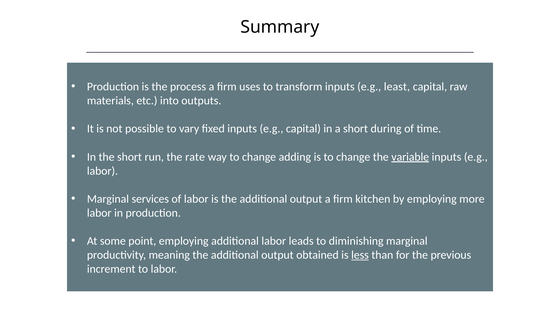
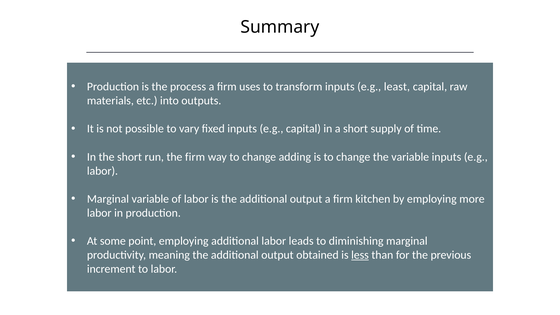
during: during -> supply
the rate: rate -> firm
variable at (410, 157) underline: present -> none
Marginal services: services -> variable
